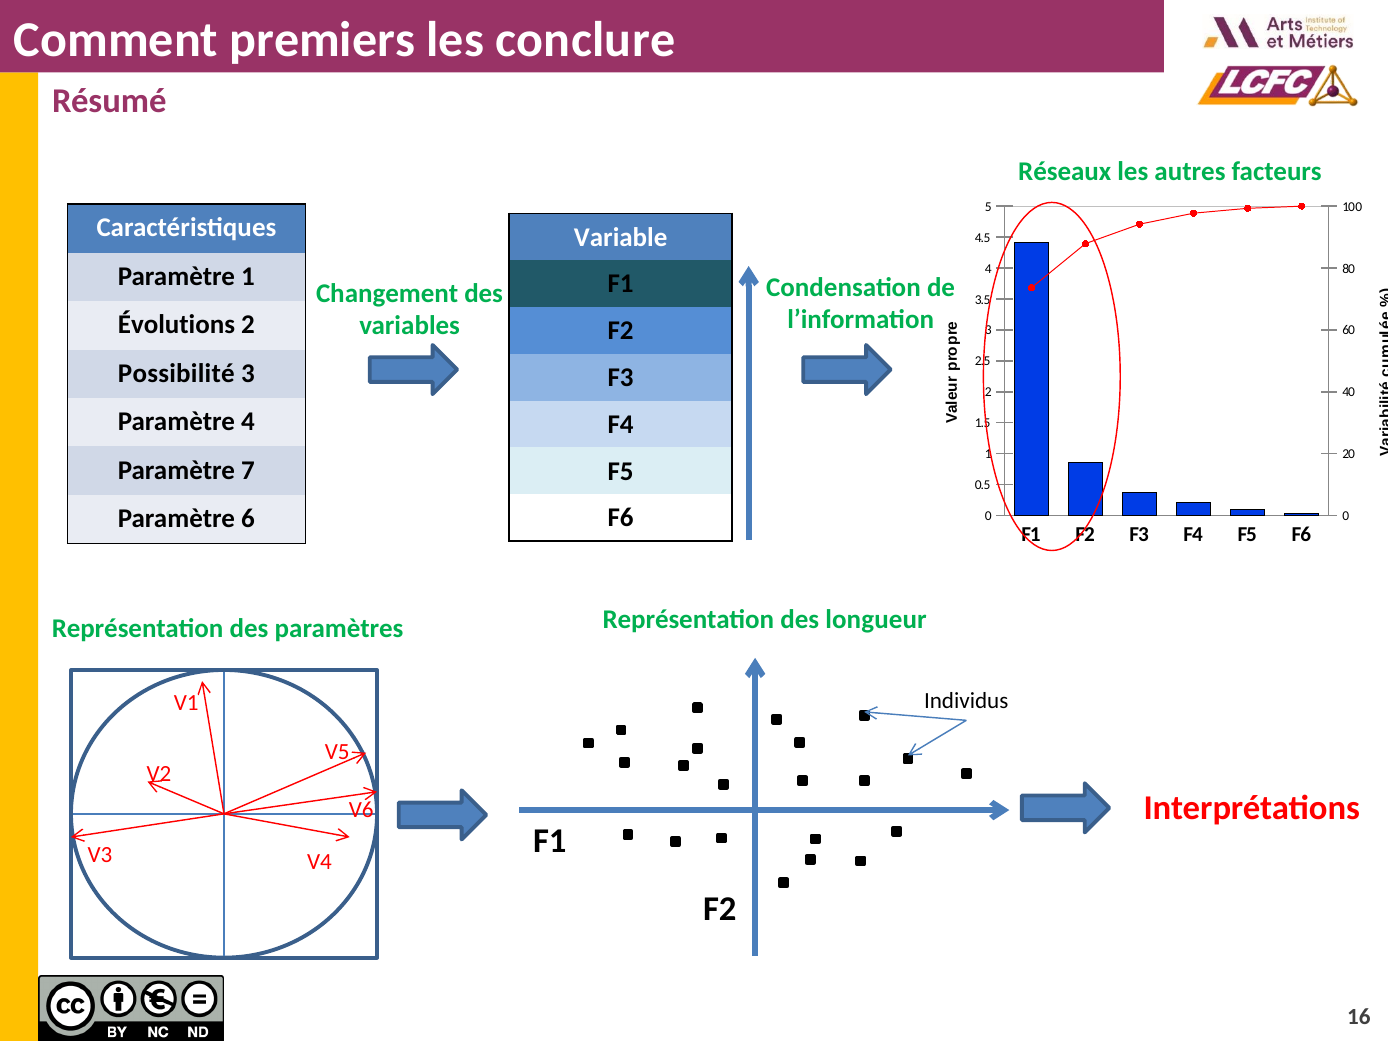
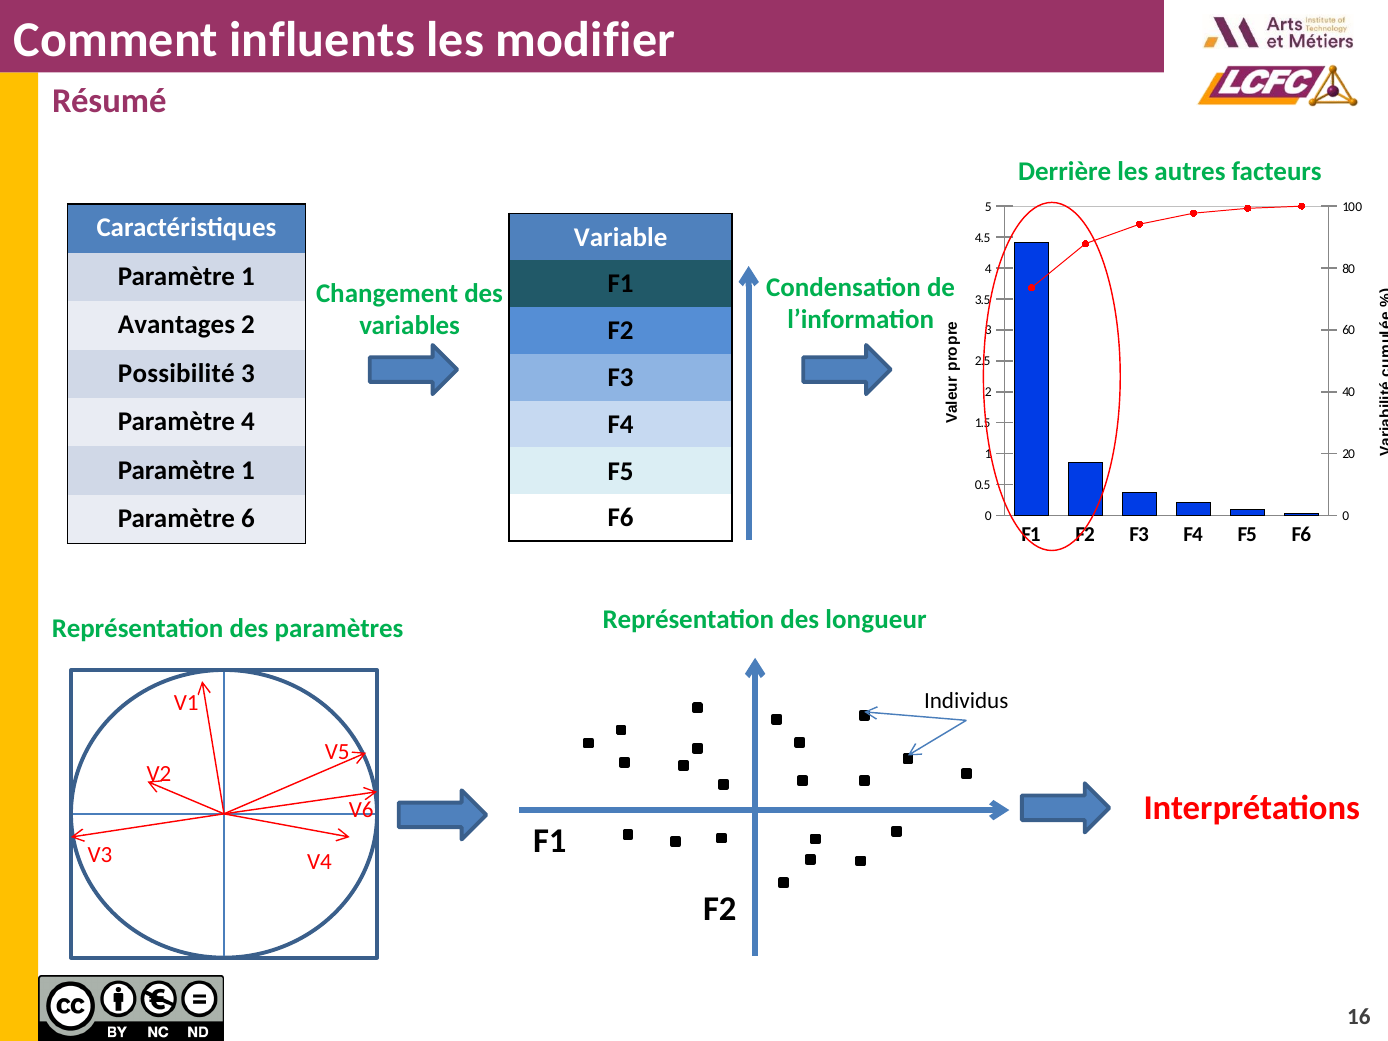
premiers: premiers -> influents
conclure: conclure -> modifier
Réseaux: Réseaux -> Derrière
Évolutions: Évolutions -> Avantages
7 at (248, 470): 7 -> 1
